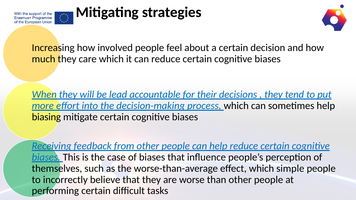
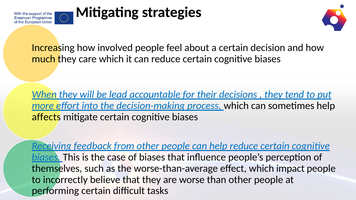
biasing: biasing -> affects
simple: simple -> impact
